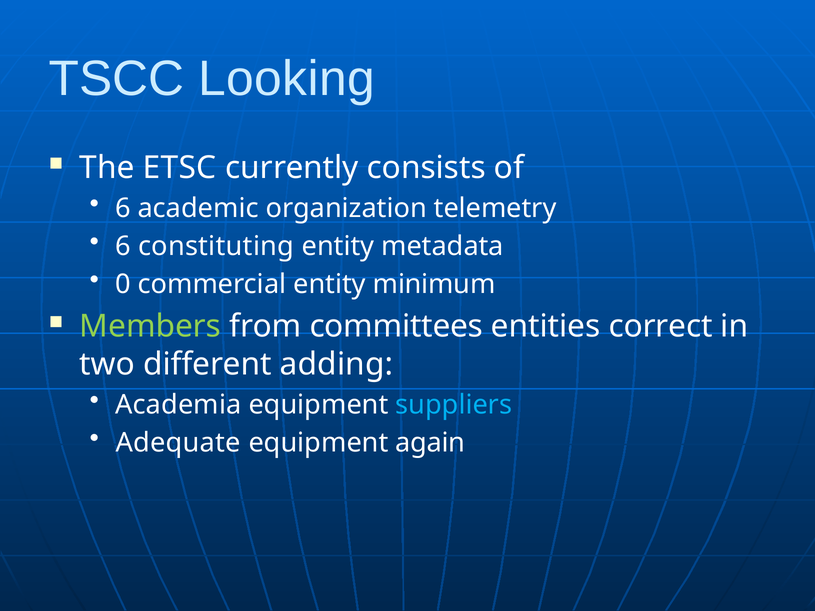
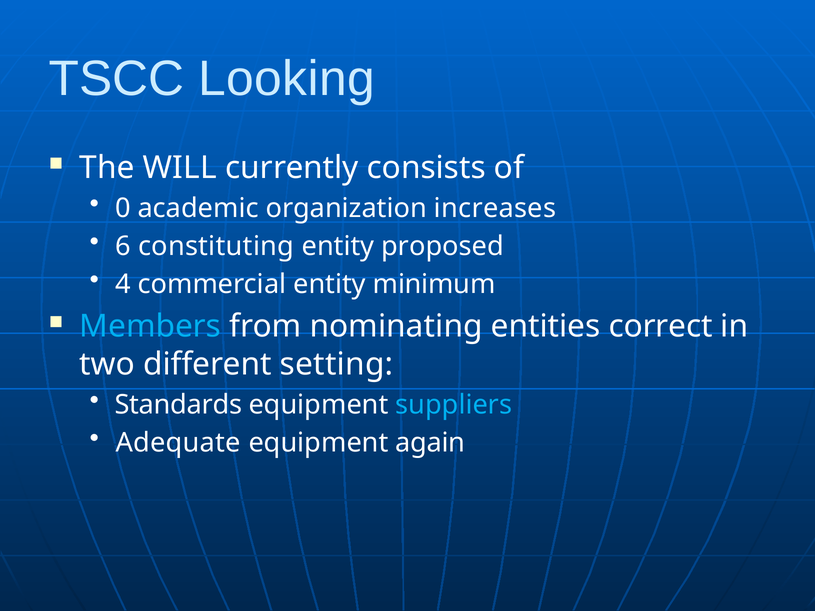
ETSC: ETSC -> WILL
6 at (123, 208): 6 -> 0
telemetry: telemetry -> increases
metadata: metadata -> proposed
0: 0 -> 4
Members colour: light green -> light blue
committees: committees -> nominating
adding: adding -> setting
Academia: Academia -> Standards
